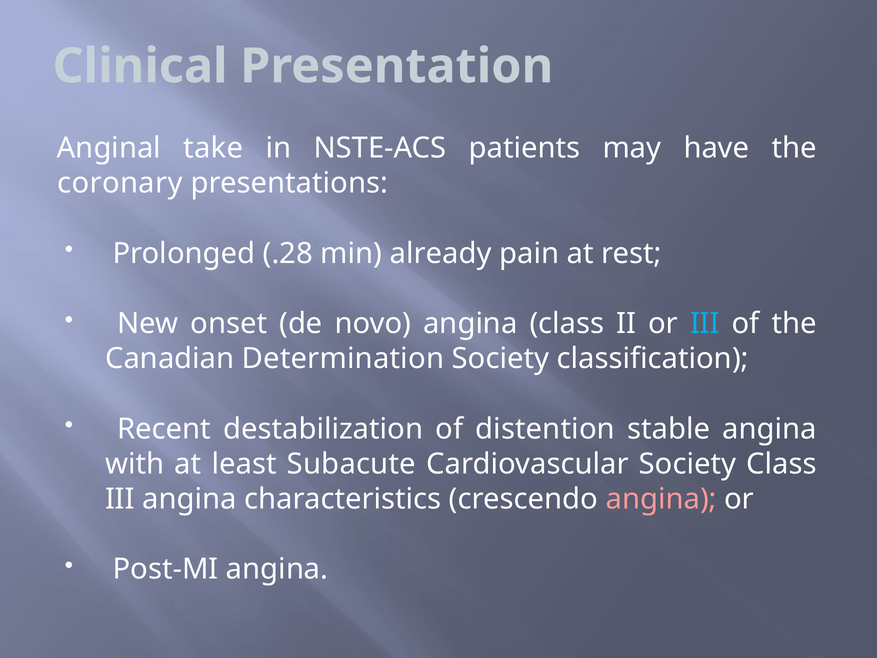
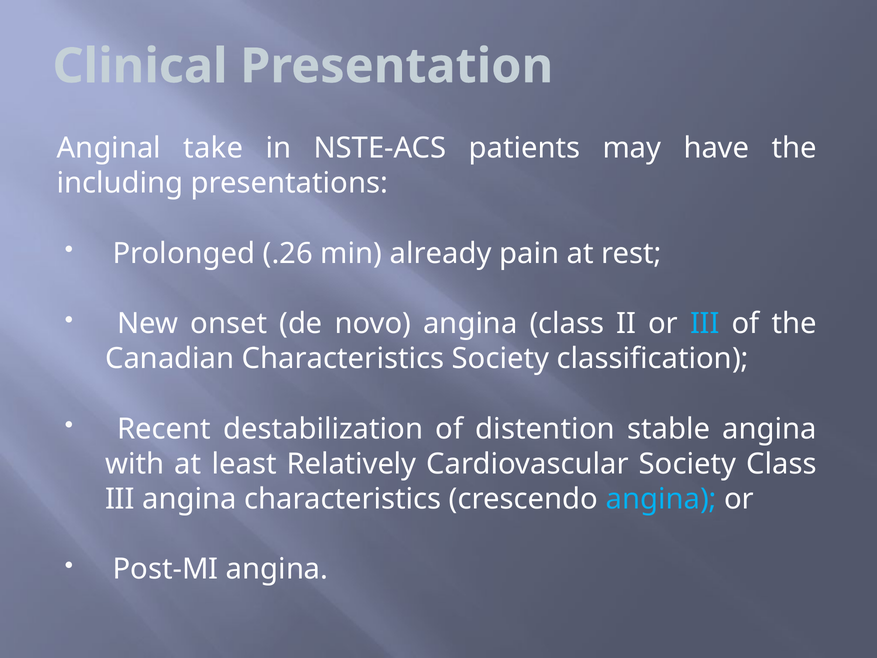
coronary: coronary -> including
.28: .28 -> .26
Canadian Determination: Determination -> Characteristics
Subacute: Subacute -> Relatively
angina at (661, 499) colour: pink -> light blue
